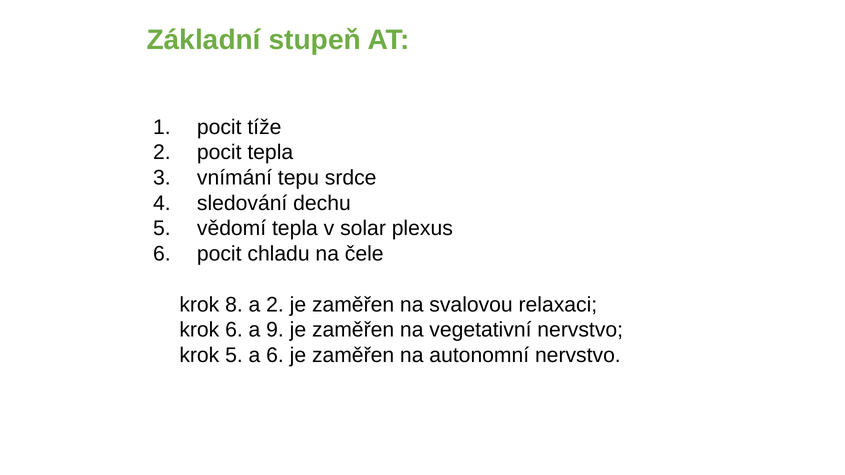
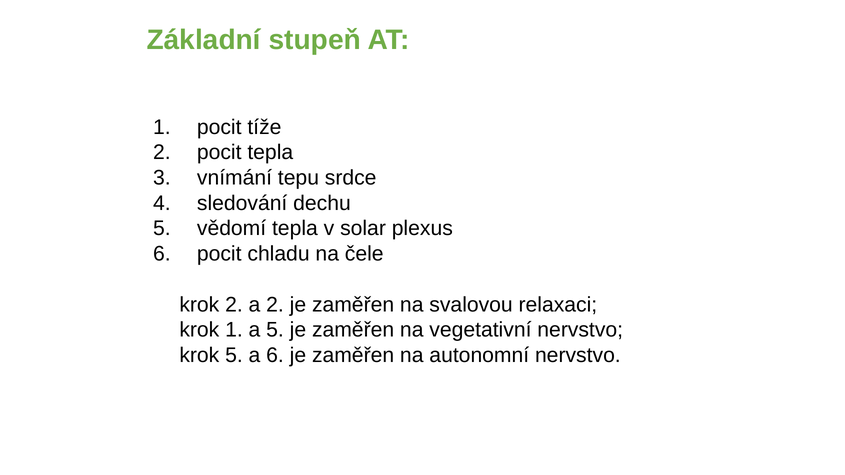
krok 8: 8 -> 2
krok 6: 6 -> 1
a 9: 9 -> 5
